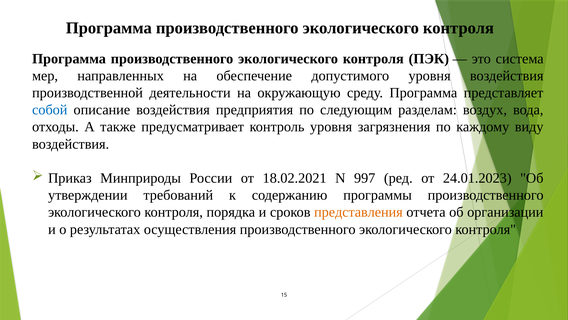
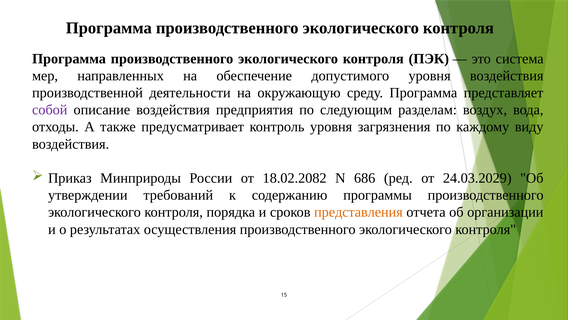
собой colour: blue -> purple
18.02.2021: 18.02.2021 -> 18.02.2082
997: 997 -> 686
24.01.2023: 24.01.2023 -> 24.03.2029
